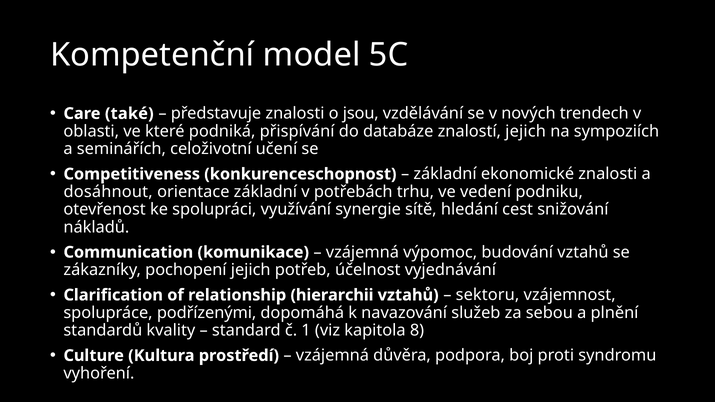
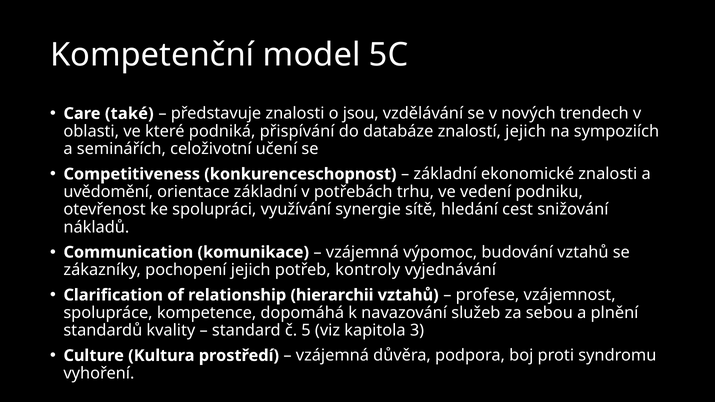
dosáhnout: dosáhnout -> uvědomění
účelnost: účelnost -> kontroly
sektoru: sektoru -> profese
podřízenými: podřízenými -> kompetence
1: 1 -> 5
8: 8 -> 3
